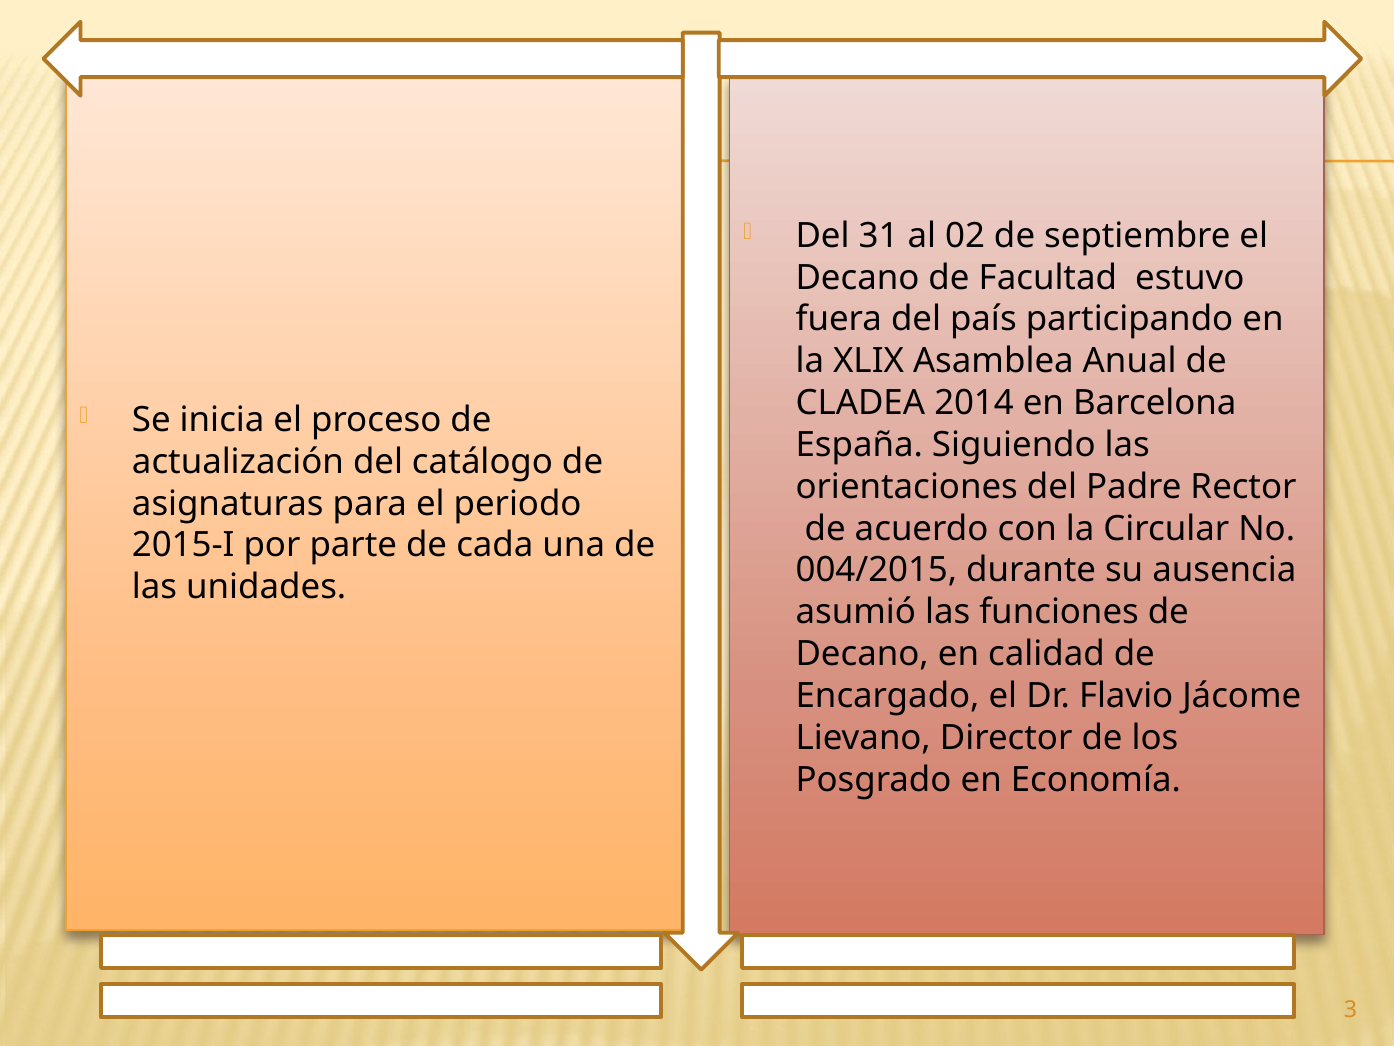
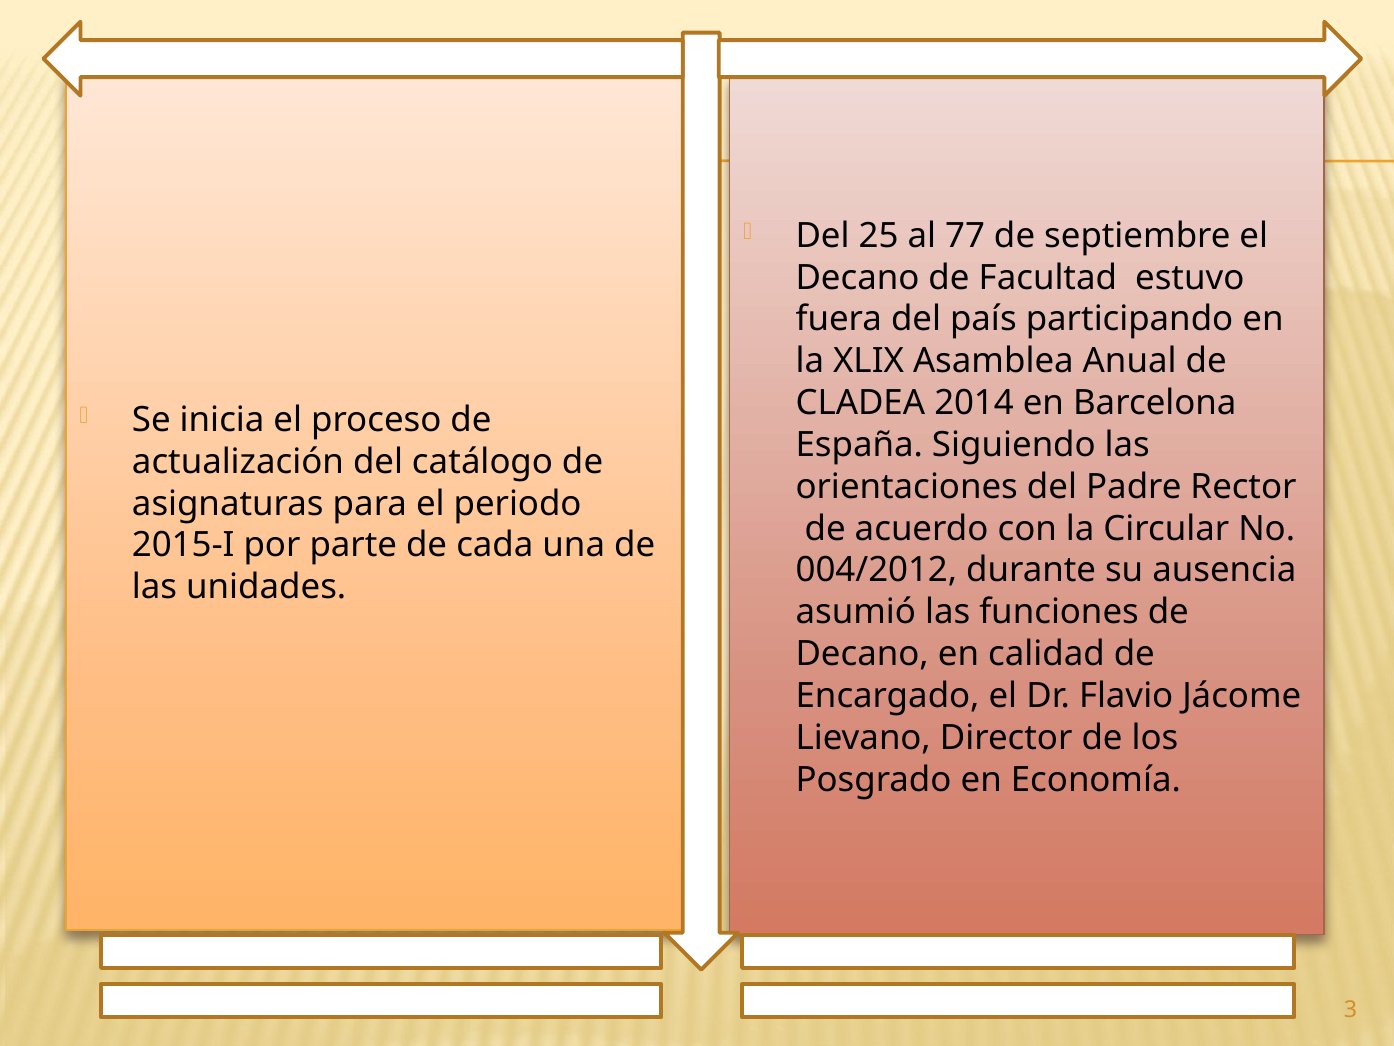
31: 31 -> 25
02: 02 -> 77
004/2015: 004/2015 -> 004/2012
